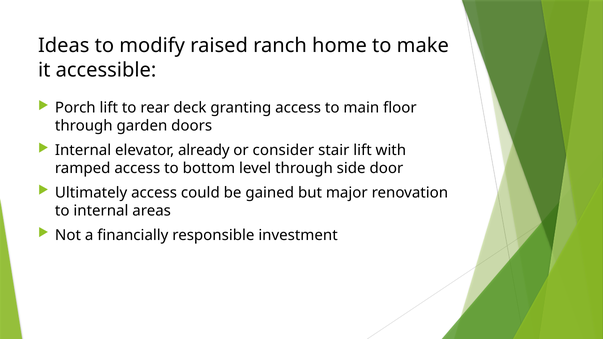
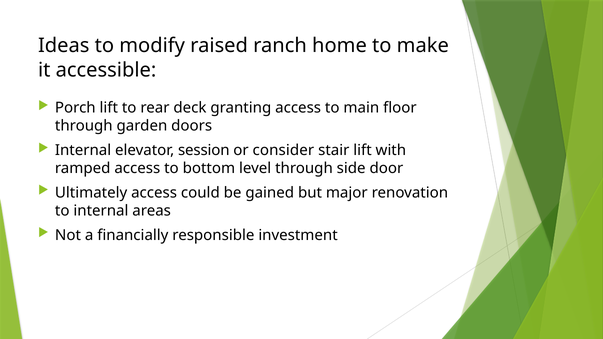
already: already -> session
